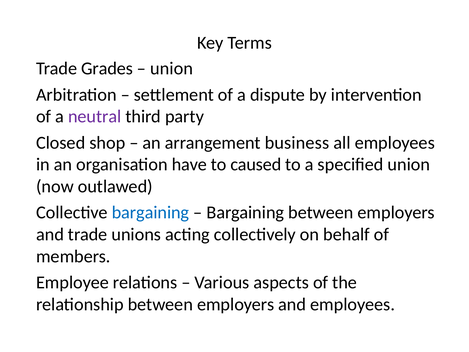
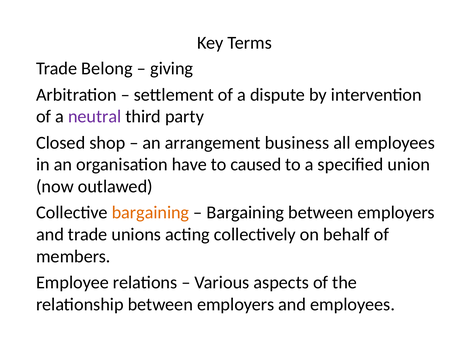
Grades: Grades -> Belong
union at (172, 69): union -> giving
bargaining at (151, 212) colour: blue -> orange
